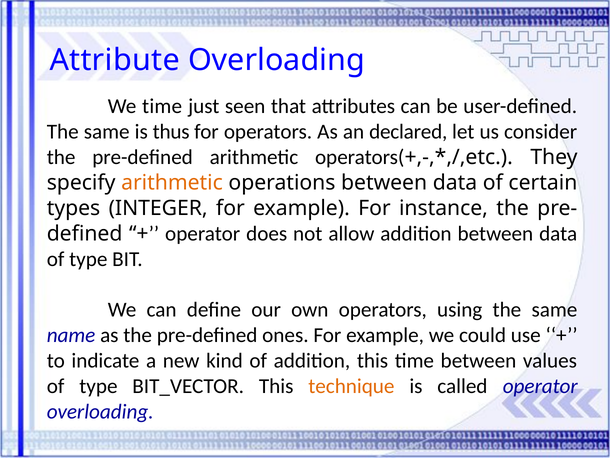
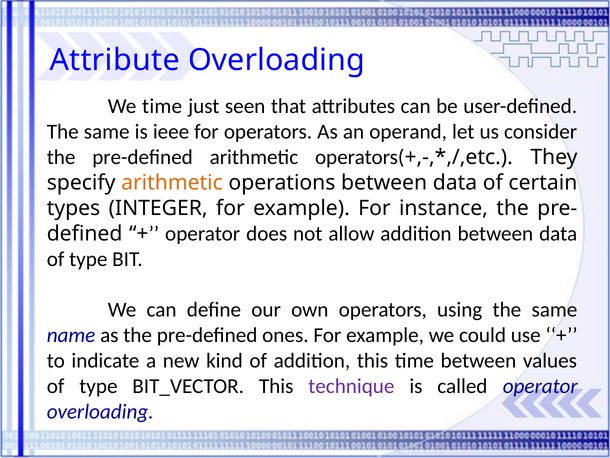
thus: thus -> ieee
declared: declared -> operand
technique colour: orange -> purple
